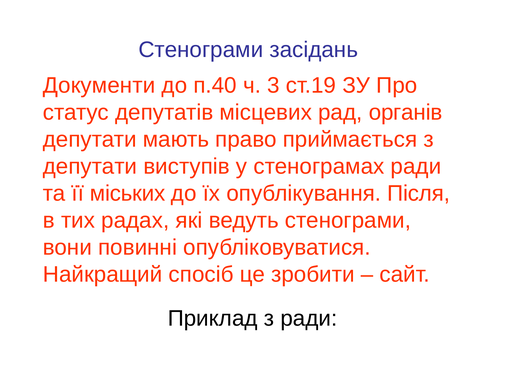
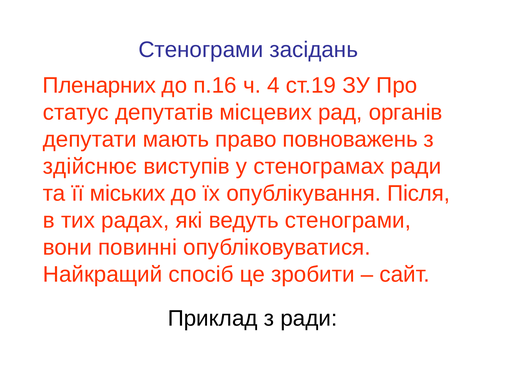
Документи: Документи -> Пленарних
п.40: п.40 -> п.16
3: 3 -> 4
приймається: приймається -> повноважень
депутати at (90, 166): депутати -> здійснює
